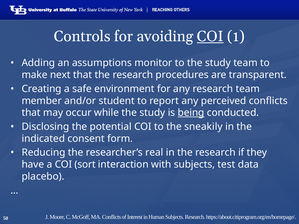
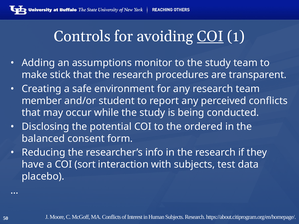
next: next -> stick
being underline: present -> none
sneakily: sneakily -> ordered
indicated: indicated -> balanced
real: real -> info
